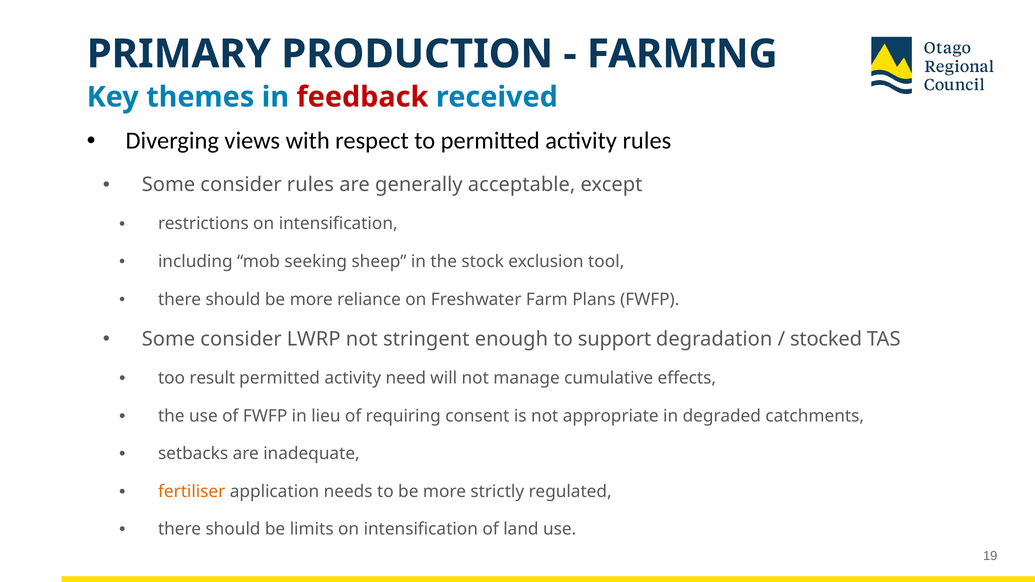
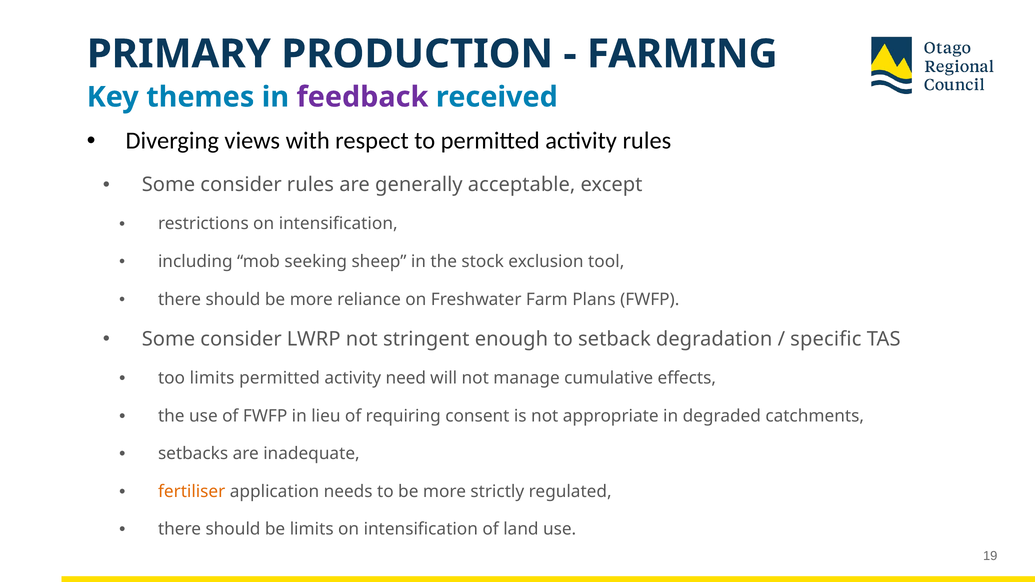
feedback colour: red -> purple
support: support -> setback
stocked: stocked -> specific
too result: result -> limits
